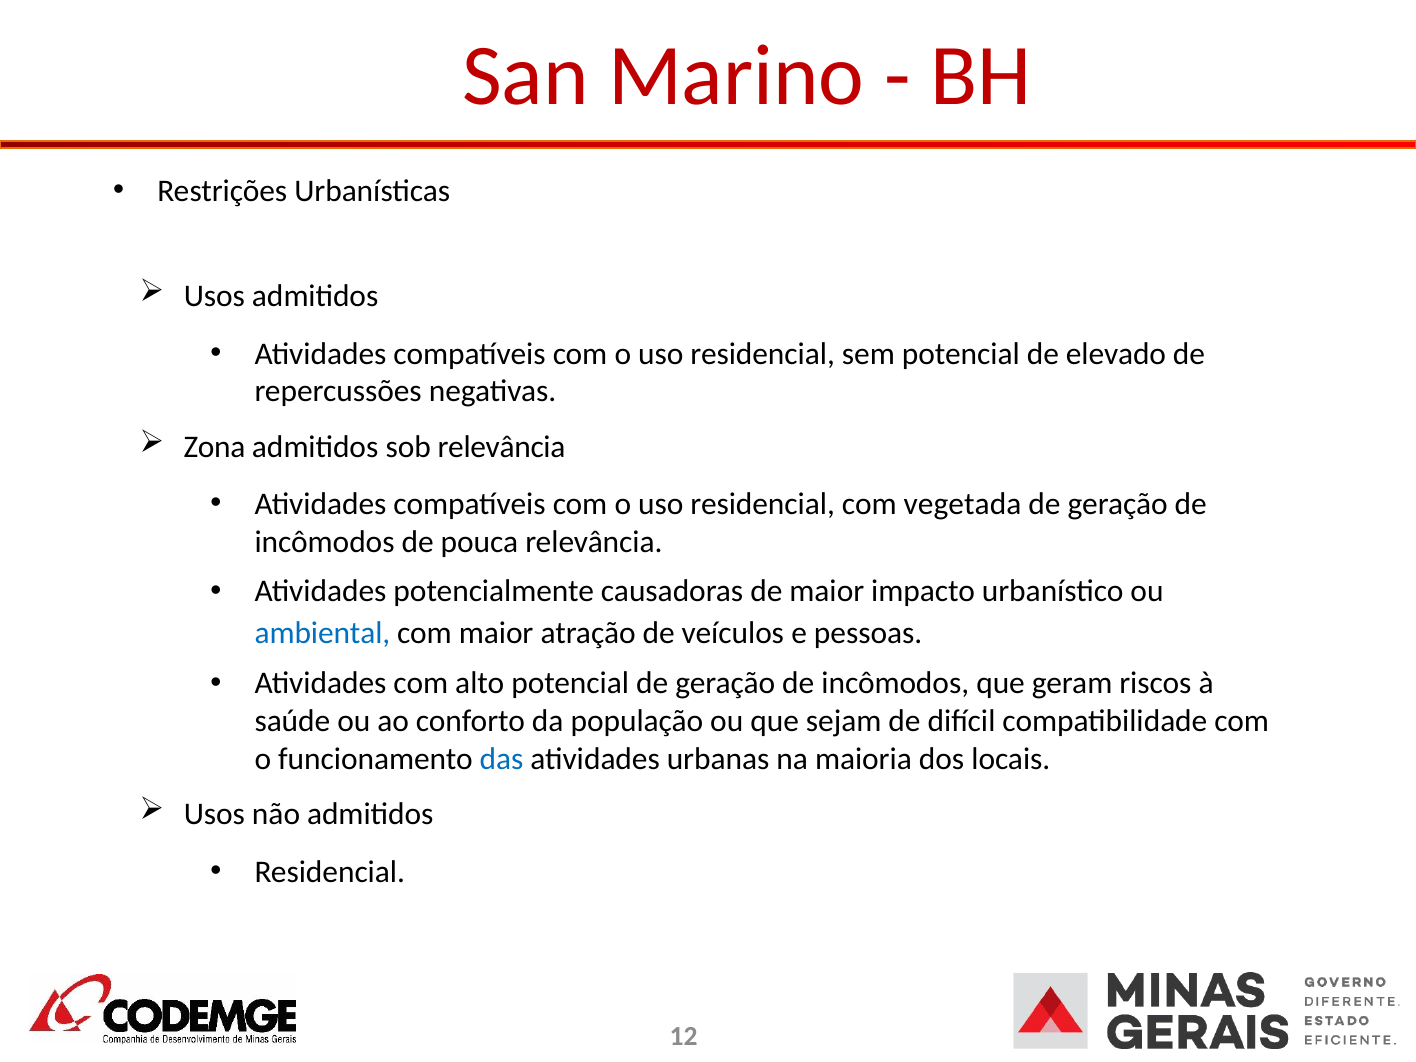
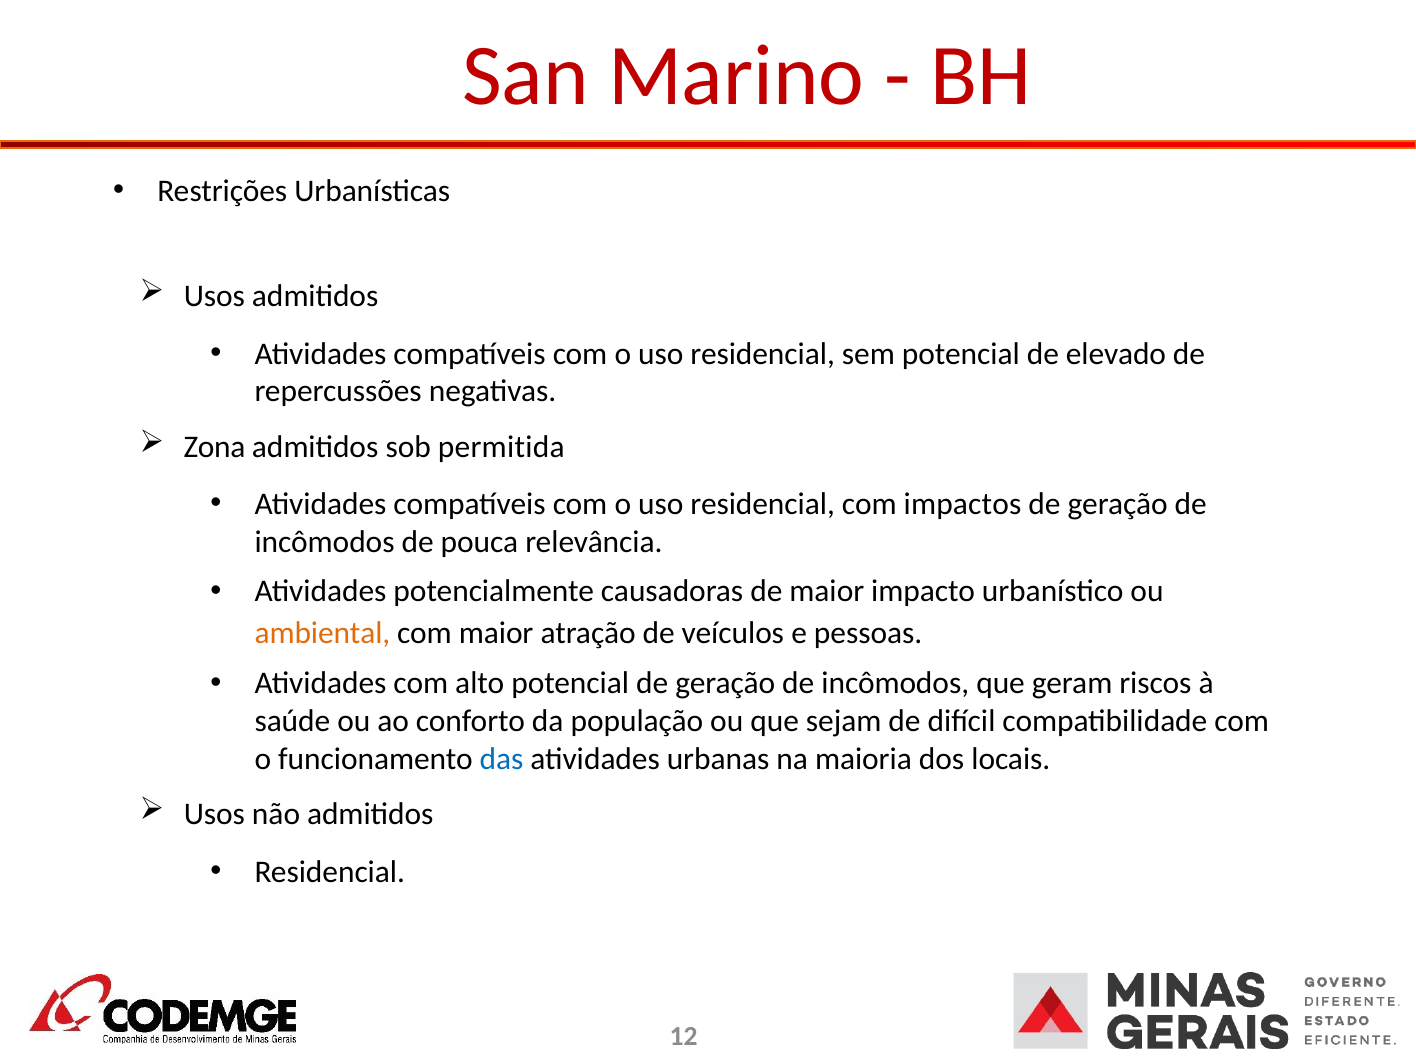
sob relevância: relevância -> permitida
vegetada: vegetada -> impactos
ambiental colour: blue -> orange
